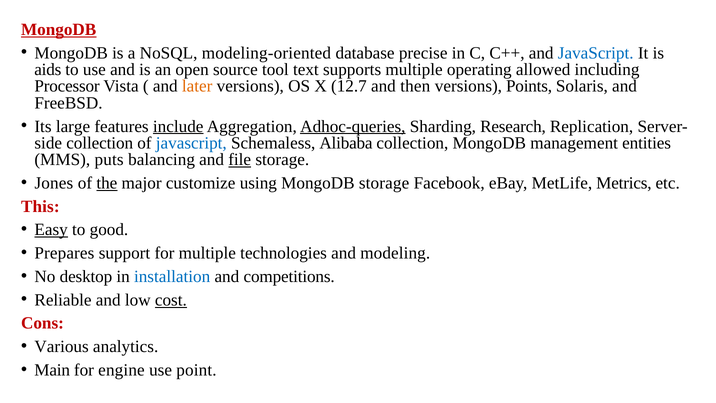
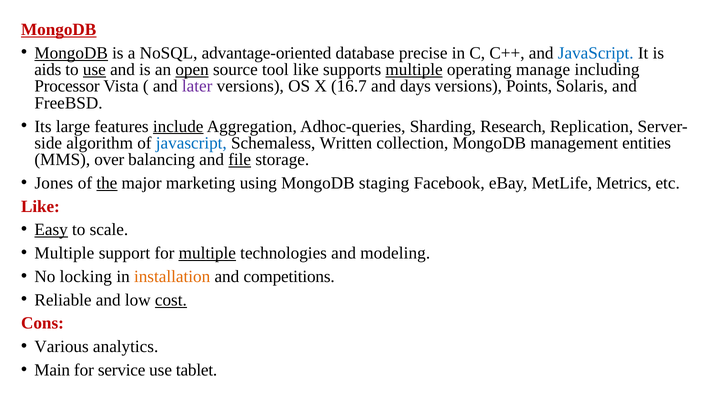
MongoDB at (71, 53) underline: none -> present
modeling-oriented: modeling-oriented -> advantage-oriented
use at (94, 70) underline: none -> present
open underline: none -> present
tool text: text -> like
multiple at (414, 70) underline: none -> present
allowed: allowed -> manage
later colour: orange -> purple
12.7: 12.7 -> 16.7
then: then -> days
Adhoc-queries underline: present -> none
collection at (100, 143): collection -> algorithm
Alibaba: Alibaba -> Written
puts: puts -> over
customize: customize -> marketing
MongoDB storage: storage -> staging
This at (40, 206): This -> Like
good: good -> scale
Prepares at (64, 253): Prepares -> Multiple
multiple at (207, 253) underline: none -> present
desktop: desktop -> locking
installation colour: blue -> orange
engine: engine -> service
point: point -> tablet
